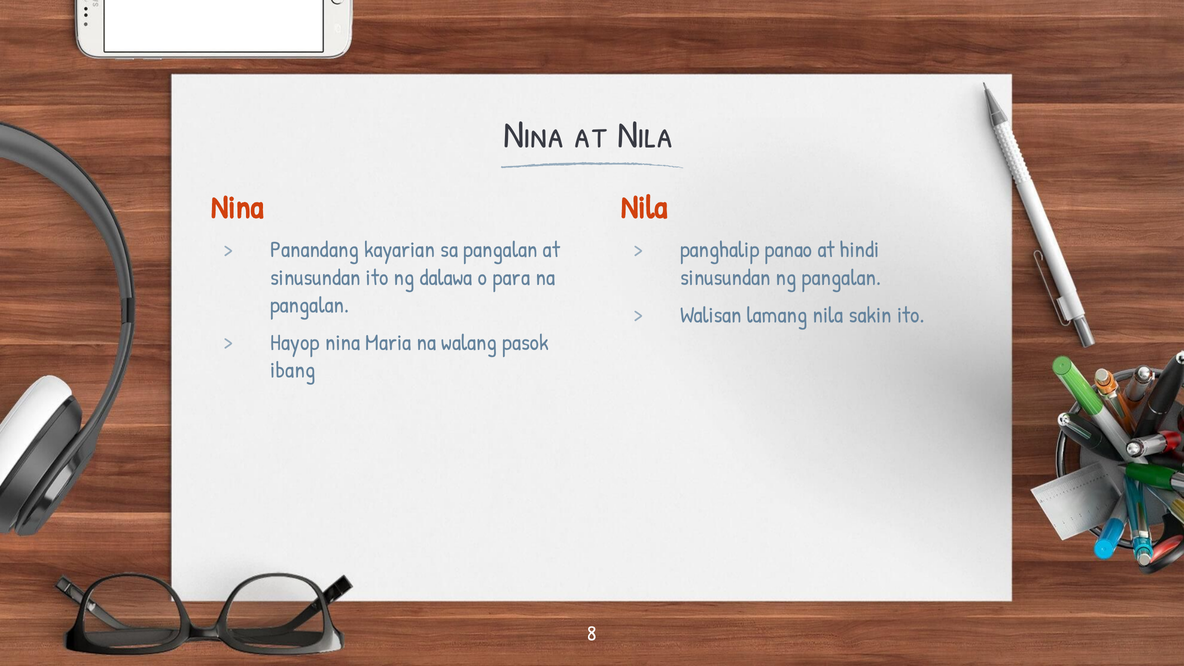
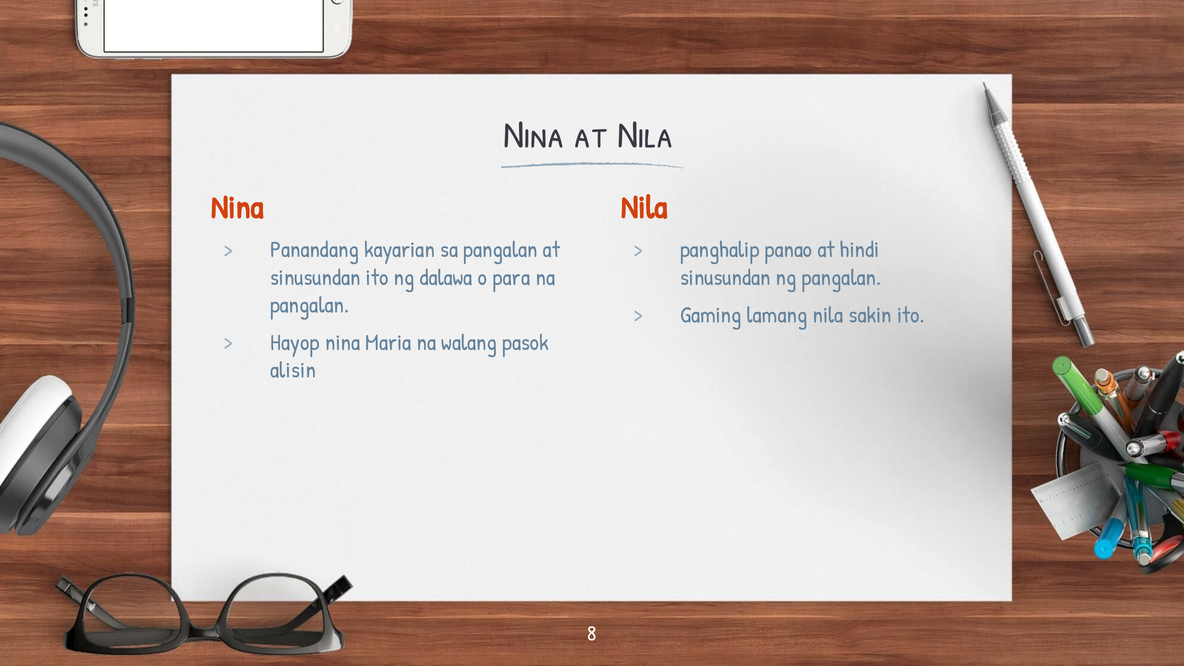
Walisan: Walisan -> Gaming
ibang: ibang -> alisin
